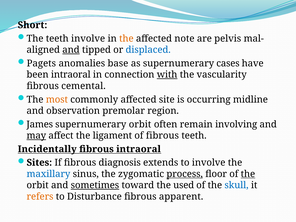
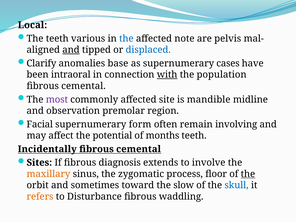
Short: Short -> Local
teeth involve: involve -> various
the at (126, 39) colour: orange -> blue
Pagets: Pagets -> Clarify
vascularity: vascularity -> population
most colour: orange -> purple
occurring: occurring -> mandible
James: James -> Facial
supernumerary orbit: orbit -> form
may underline: present -> none
ligament: ligament -> potential
of fibrous: fibrous -> months
intraoral at (139, 149): intraoral -> cemental
maxillary colour: blue -> orange
process underline: present -> none
sometimes underline: present -> none
used: used -> slow
apparent: apparent -> waddling
